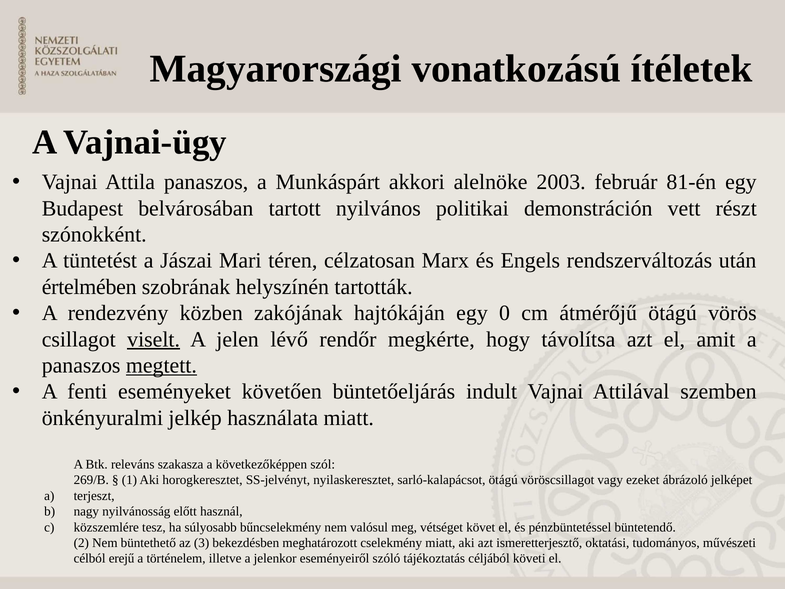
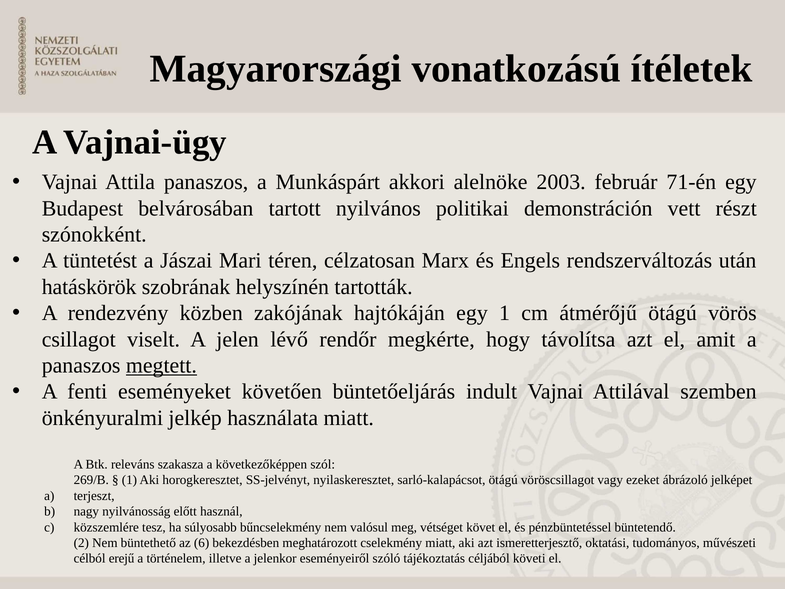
81-én: 81-én -> 71-én
értelmében: értelmében -> hatáskörök
egy 0: 0 -> 1
viselt underline: present -> none
3: 3 -> 6
